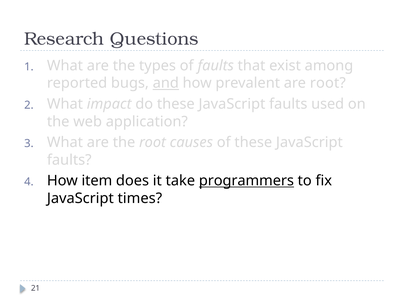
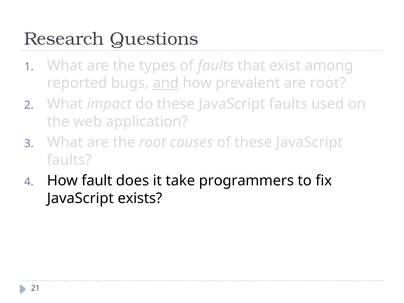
item: item -> fault
programmers underline: present -> none
times: times -> exists
